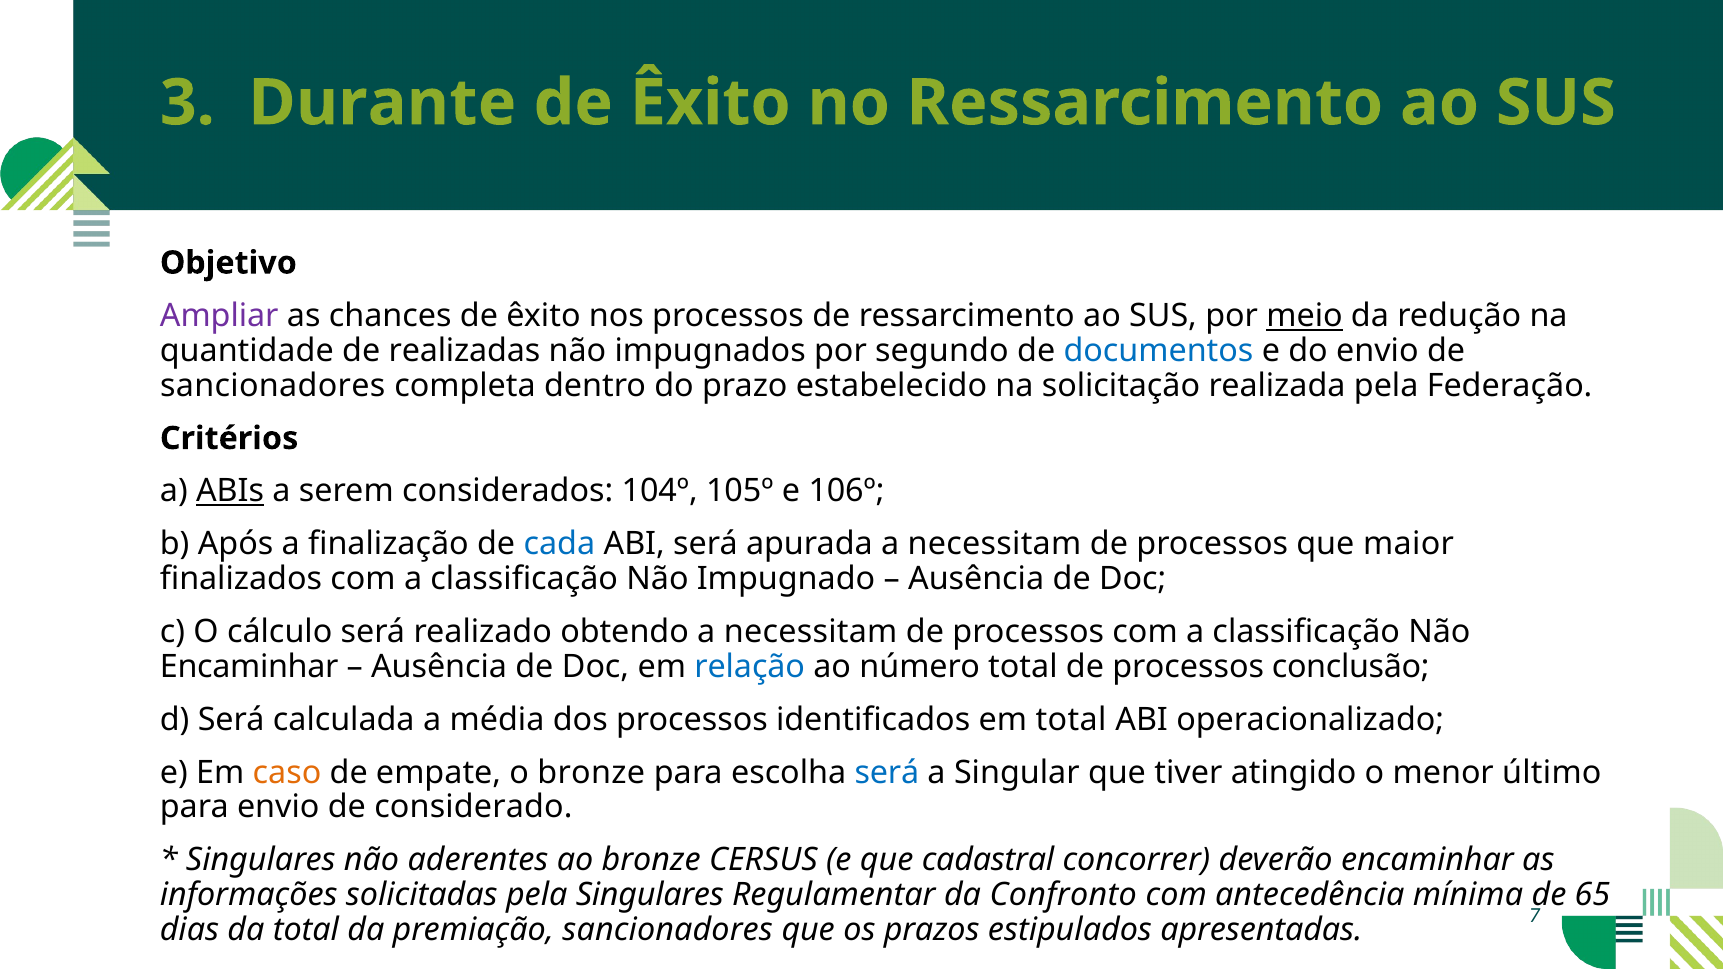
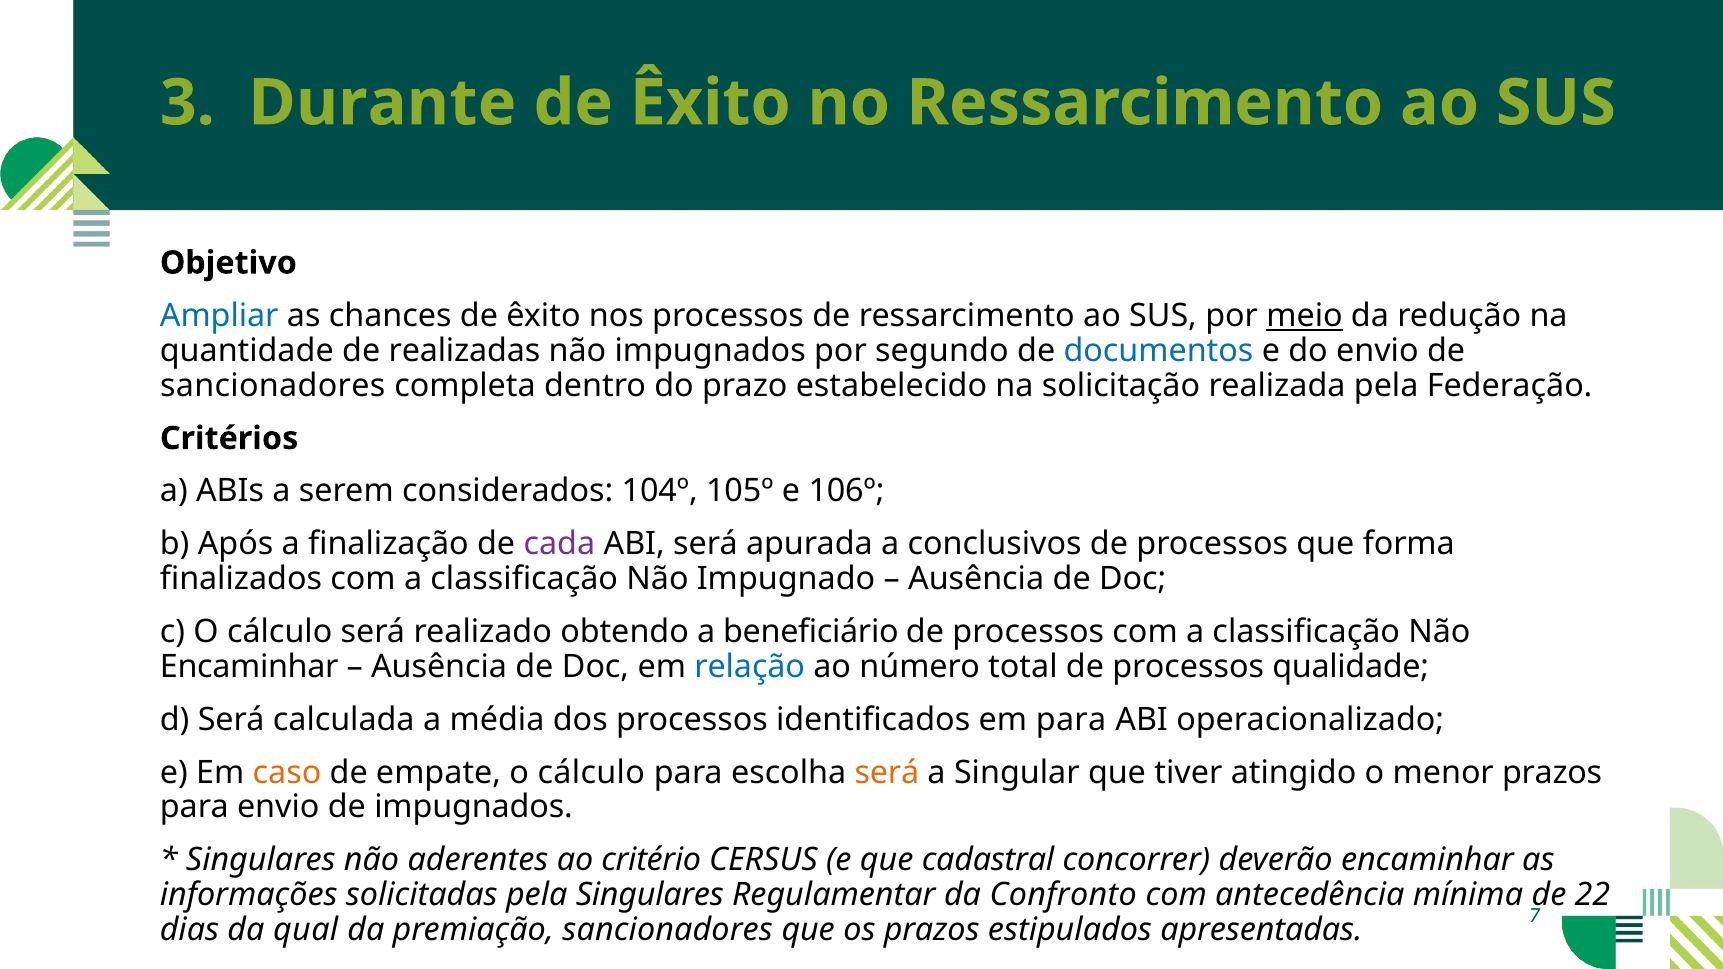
Ampliar colour: purple -> blue
ABIs underline: present -> none
cada colour: blue -> purple
apurada a necessitam: necessitam -> conclusivos
maior: maior -> forma
obtendo a necessitam: necessitam -> beneficiário
conclusão: conclusão -> qualidade
em total: total -> para
empate o bronze: bronze -> cálculo
será at (887, 773) colour: blue -> orange
menor último: último -> prazos
de considerado: considerado -> impugnados
ao bronze: bronze -> critério
65: 65 -> 22
da total: total -> qual
